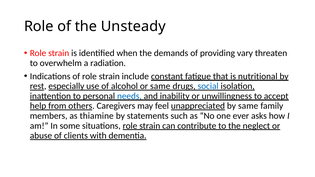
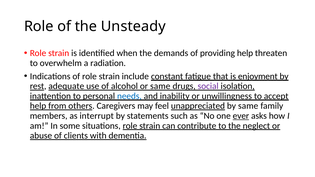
providing vary: vary -> help
nutritional: nutritional -> enjoyment
especially: especially -> adequate
social colour: blue -> purple
thiamine: thiamine -> interrupt
ever underline: none -> present
